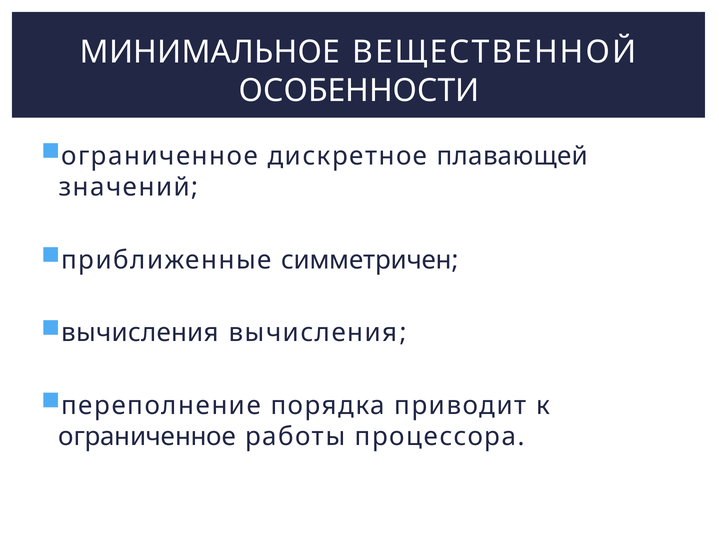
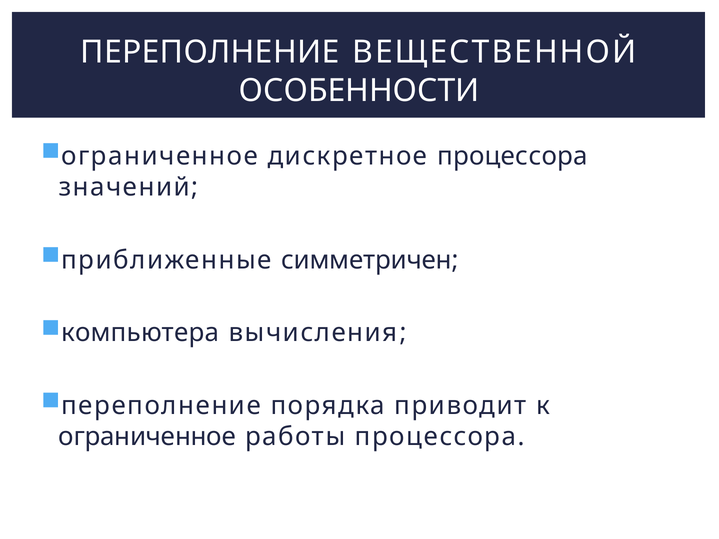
МИНИМАЛЬНОЕ at (210, 52): МИНИМАЛЬНОЕ -> ПЕРЕПОЛНЕНИЕ
дискретное плавающей: плавающей -> процессора
вычисления at (140, 333): вычисления -> компьютера
